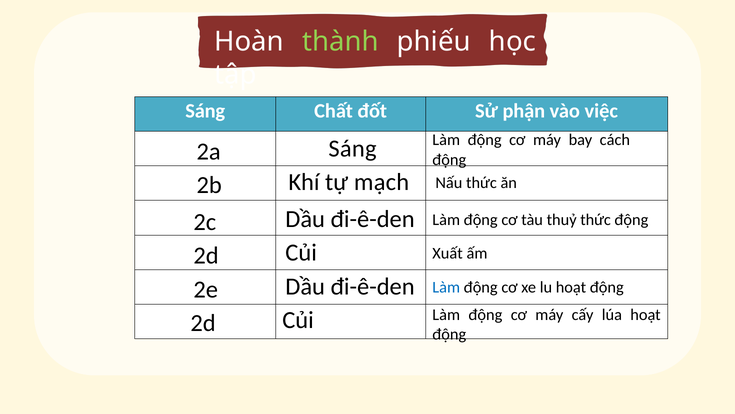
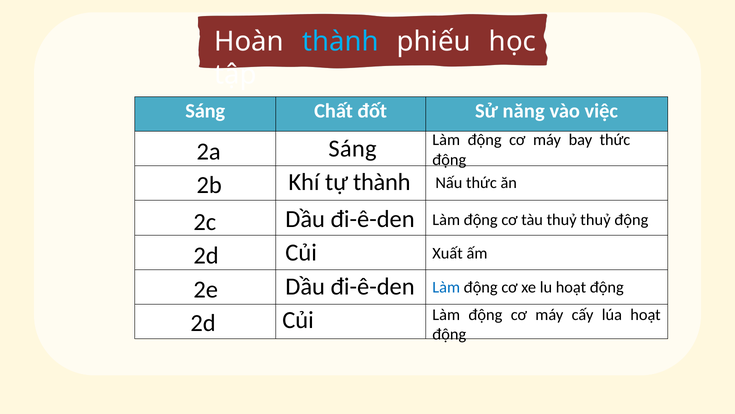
thành at (340, 41) colour: light green -> light blue
phận: phận -> năng
bay cách: cách -> thức
tự mạch: mạch -> thành
thuỷ thức: thức -> thuỷ
